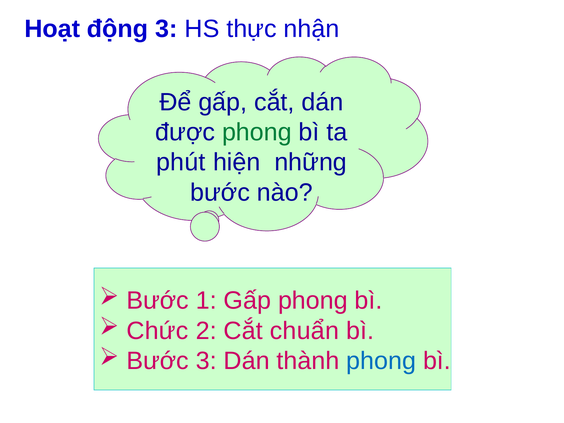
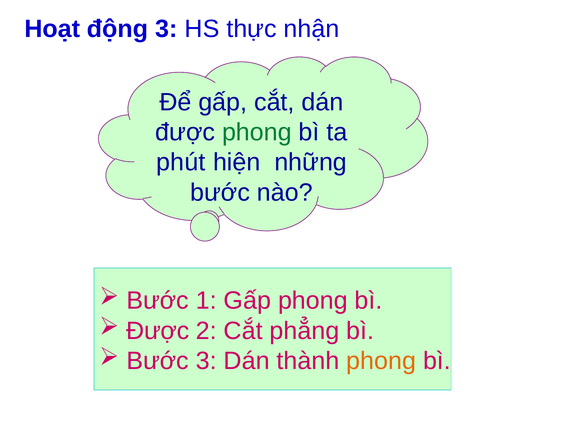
Chức at (157, 331): Chức -> Được
chuẩn: chuẩn -> phẳng
phong at (381, 361) colour: blue -> orange
